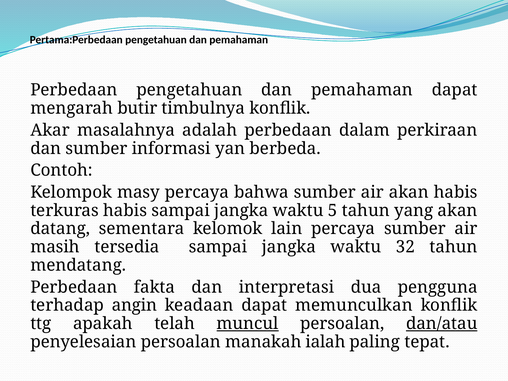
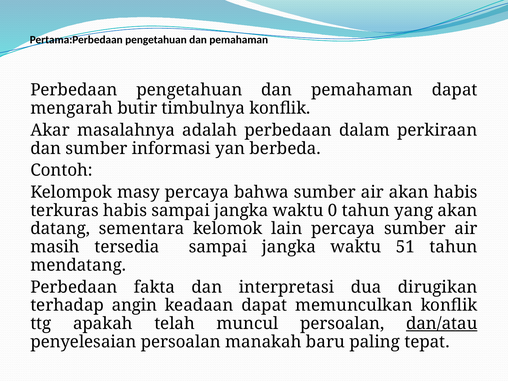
5: 5 -> 0
32: 32 -> 51
pengguna: pengguna -> dirugikan
muncul underline: present -> none
ialah: ialah -> baru
